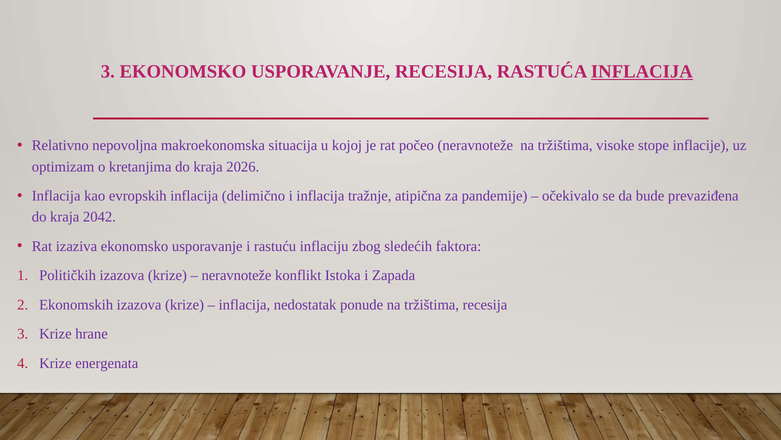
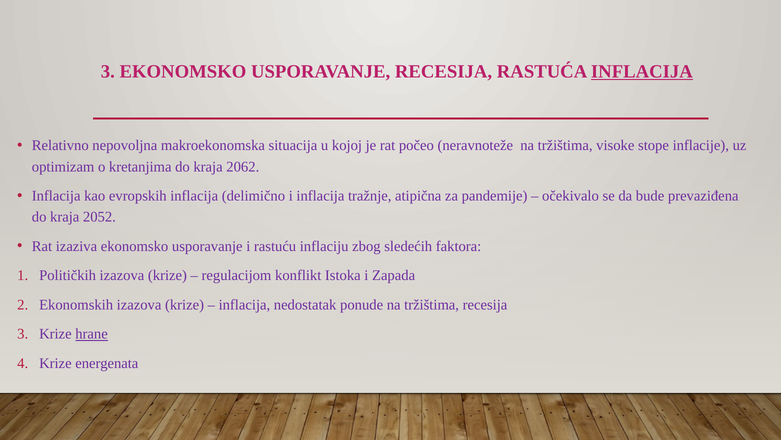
2026: 2026 -> 2062
2042: 2042 -> 2052
neravnoteže at (237, 275): neravnoteže -> regulacijom
hrane underline: none -> present
